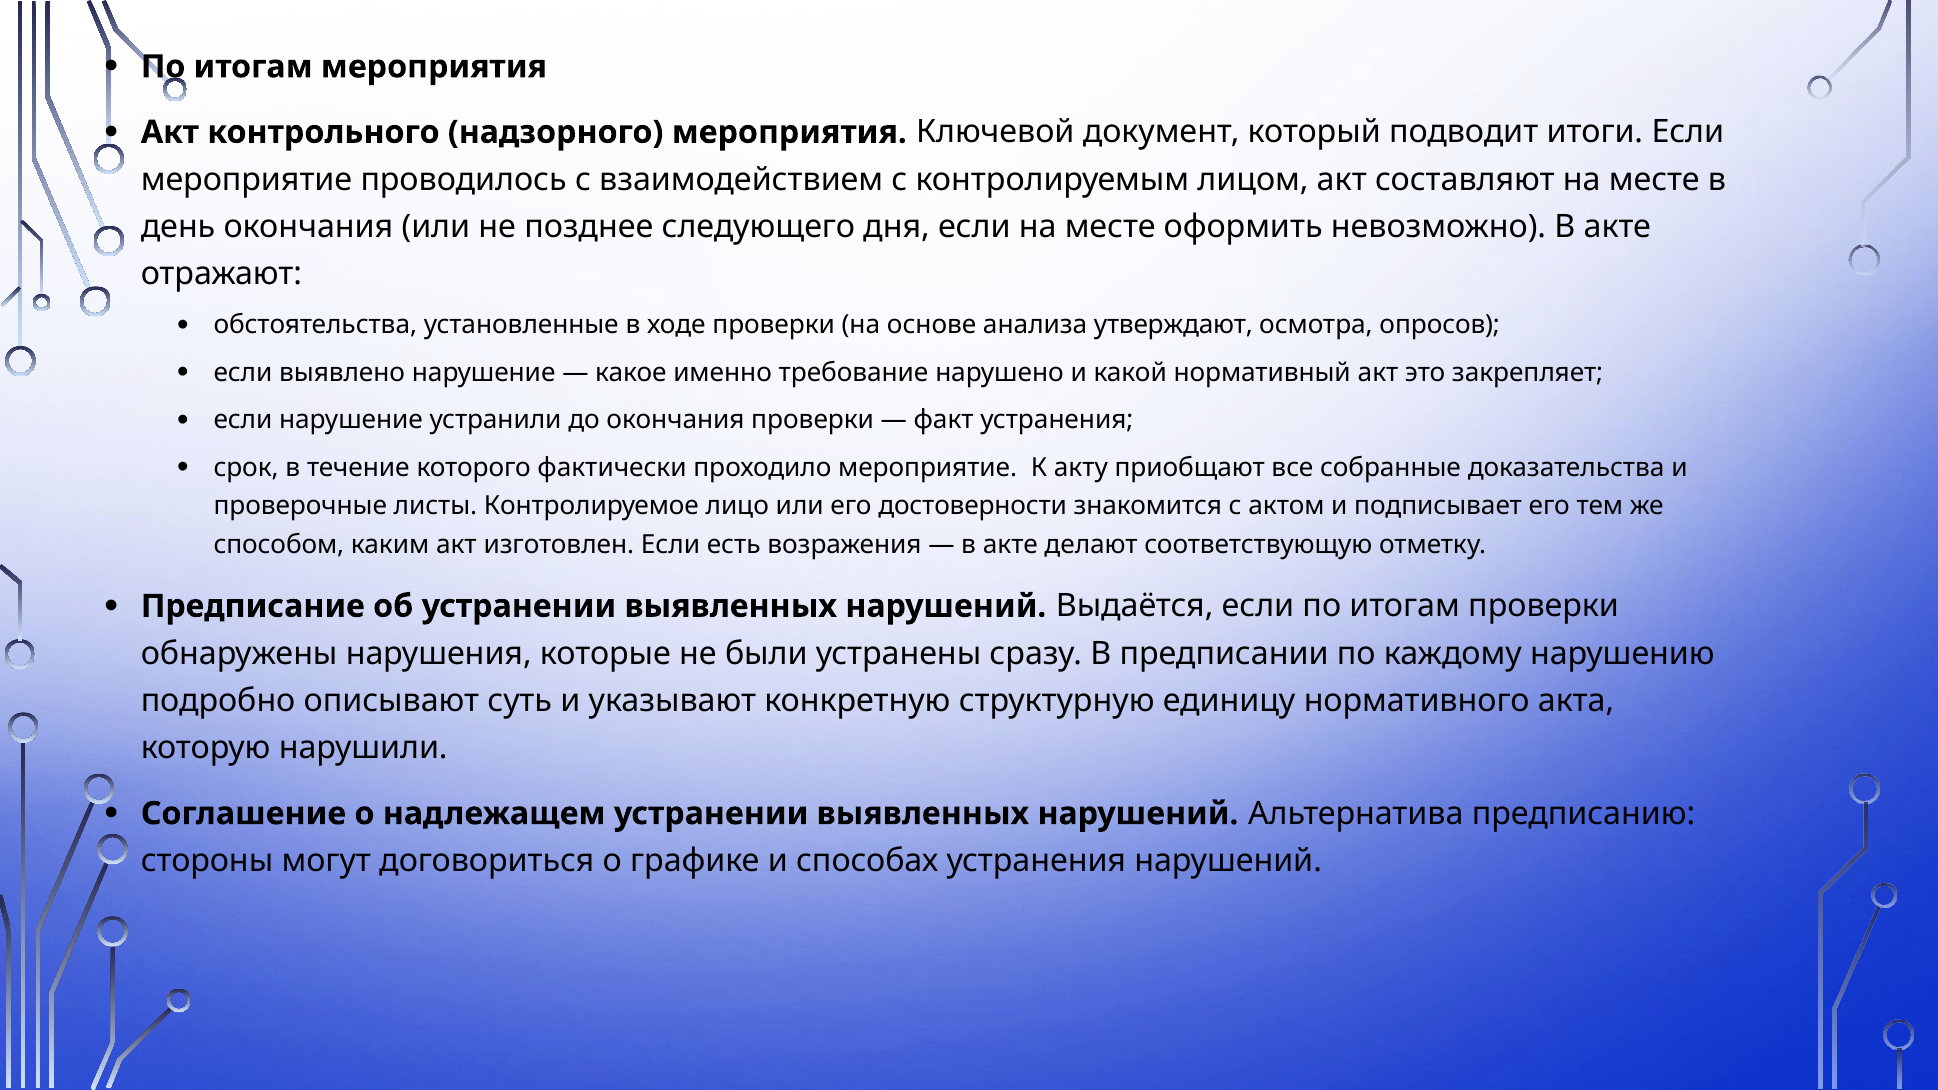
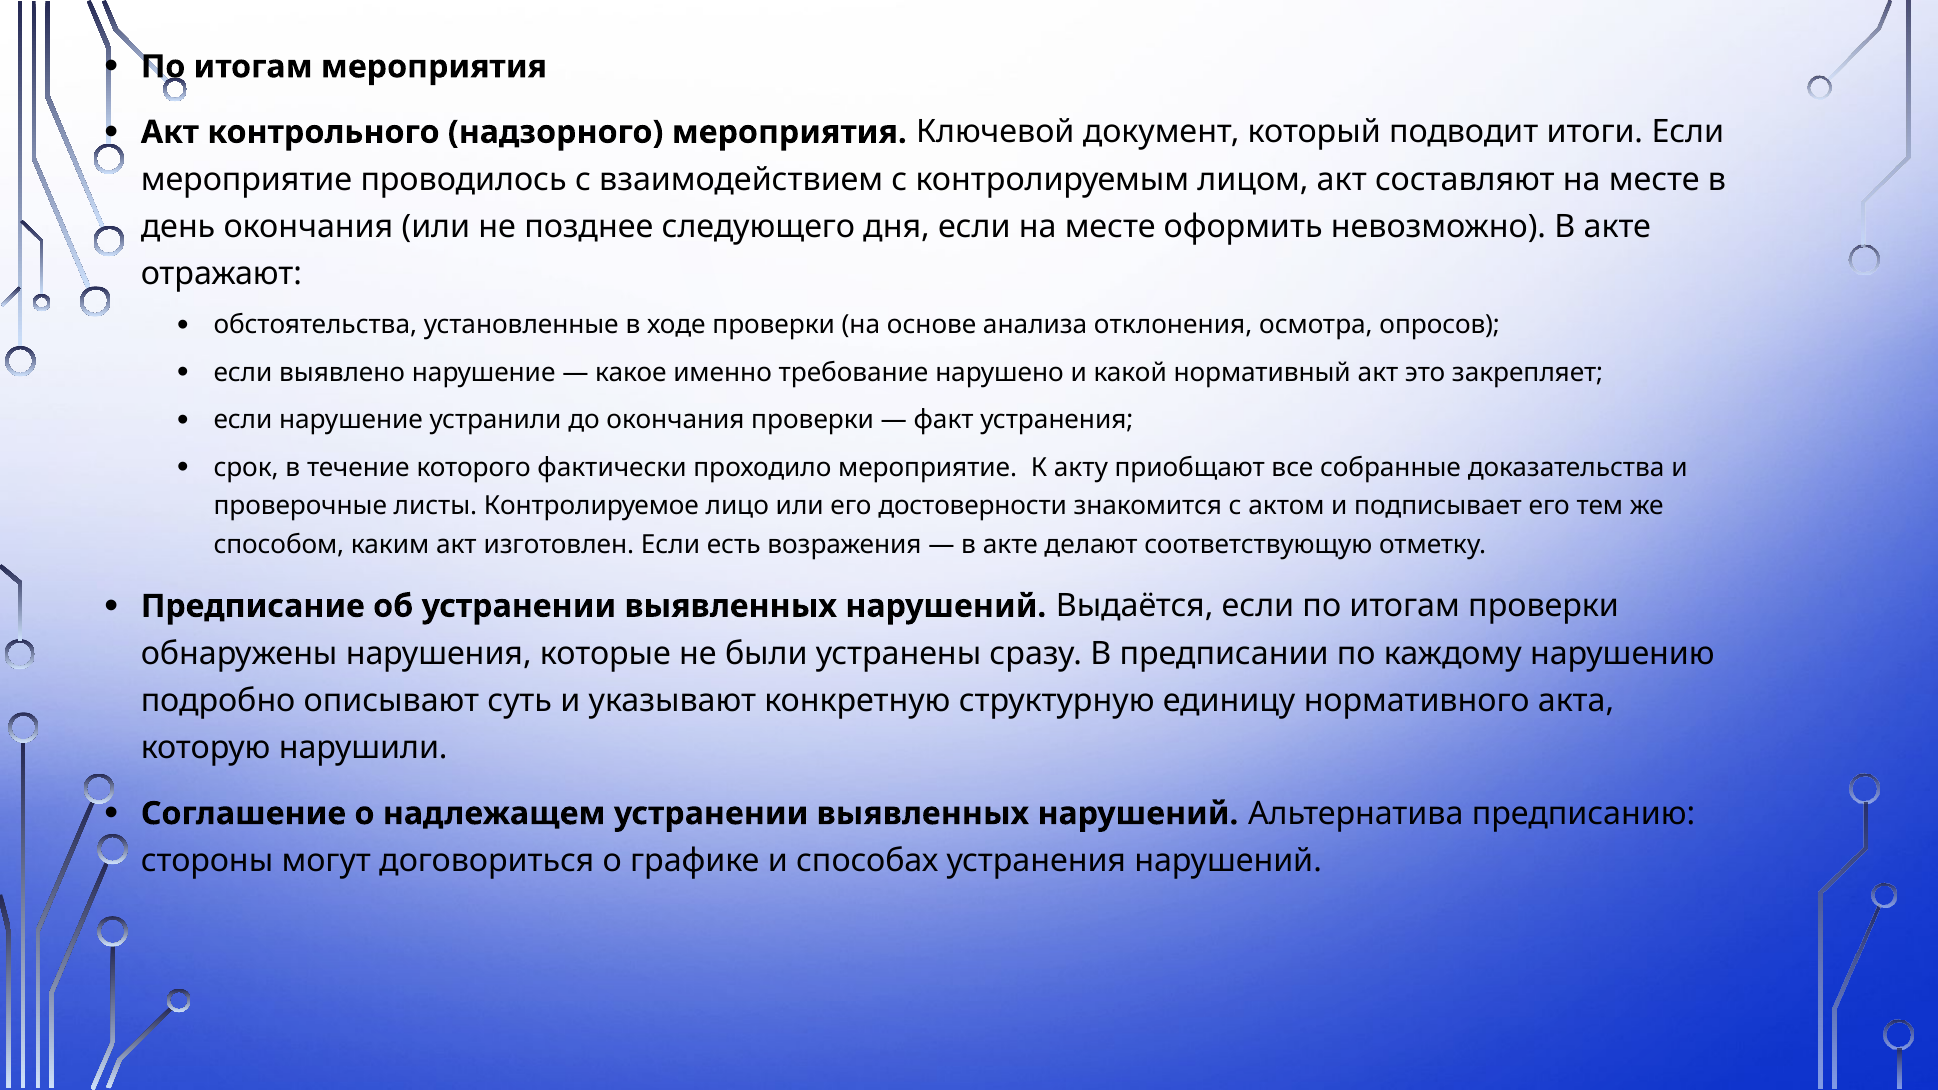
утверждают: утверждают -> отклонения
